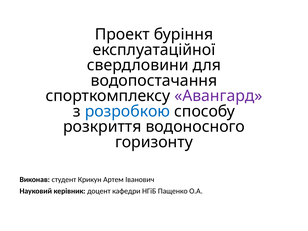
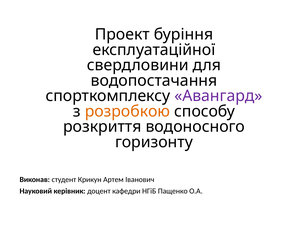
розробкою colour: blue -> orange
